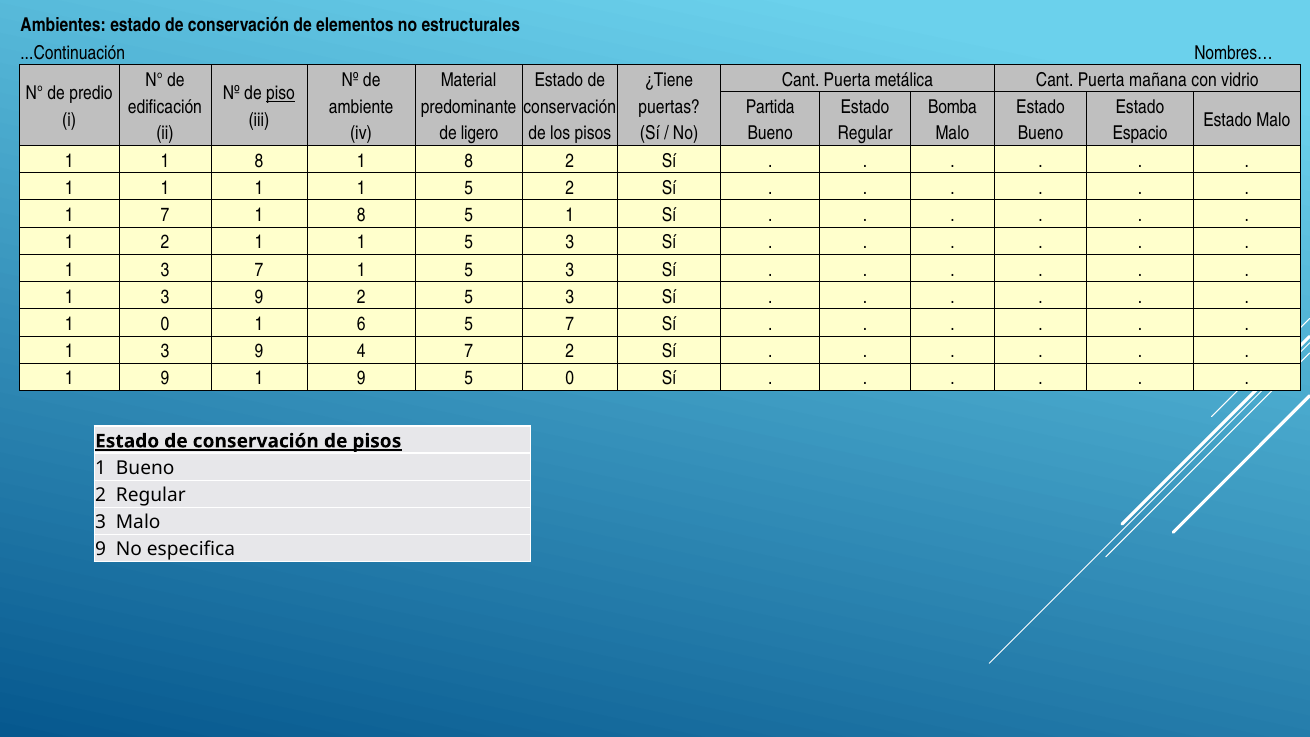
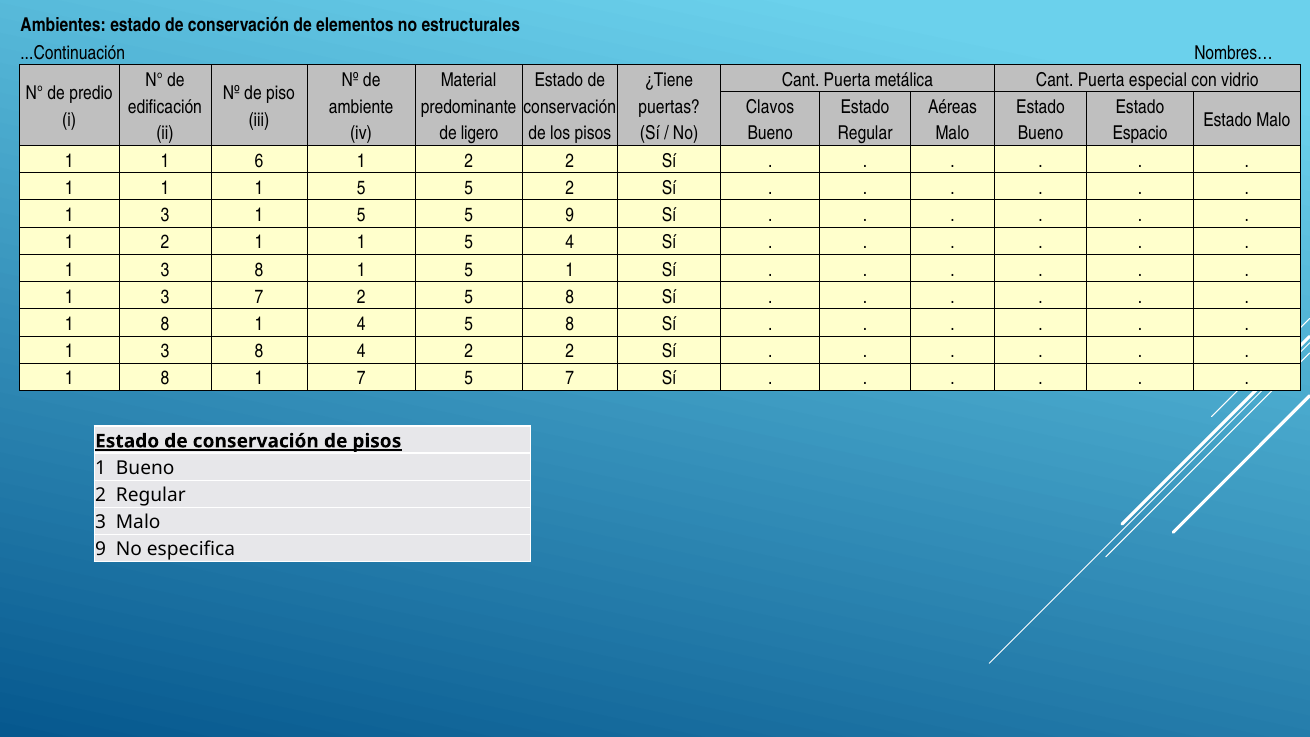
mañana: mañana -> especial
piso underline: present -> none
Partida: Partida -> Clavos
Bomba: Bomba -> Aéreas
1 1 8: 8 -> 6
8 at (469, 161): 8 -> 2
1 1 1 1: 1 -> 5
7 at (165, 215): 7 -> 3
8 at (361, 215): 8 -> 5
5 1: 1 -> 9
1 1 5 3: 3 -> 4
7 at (259, 270): 7 -> 8
3 at (570, 270): 3 -> 1
9 at (259, 297): 9 -> 7
2 5 3: 3 -> 8
0 at (165, 324): 0 -> 8
1 6: 6 -> 4
7 at (570, 324): 7 -> 8
9 at (259, 351): 9 -> 8
4 7: 7 -> 2
9 at (165, 379): 9 -> 8
9 at (361, 379): 9 -> 7
5 0: 0 -> 7
